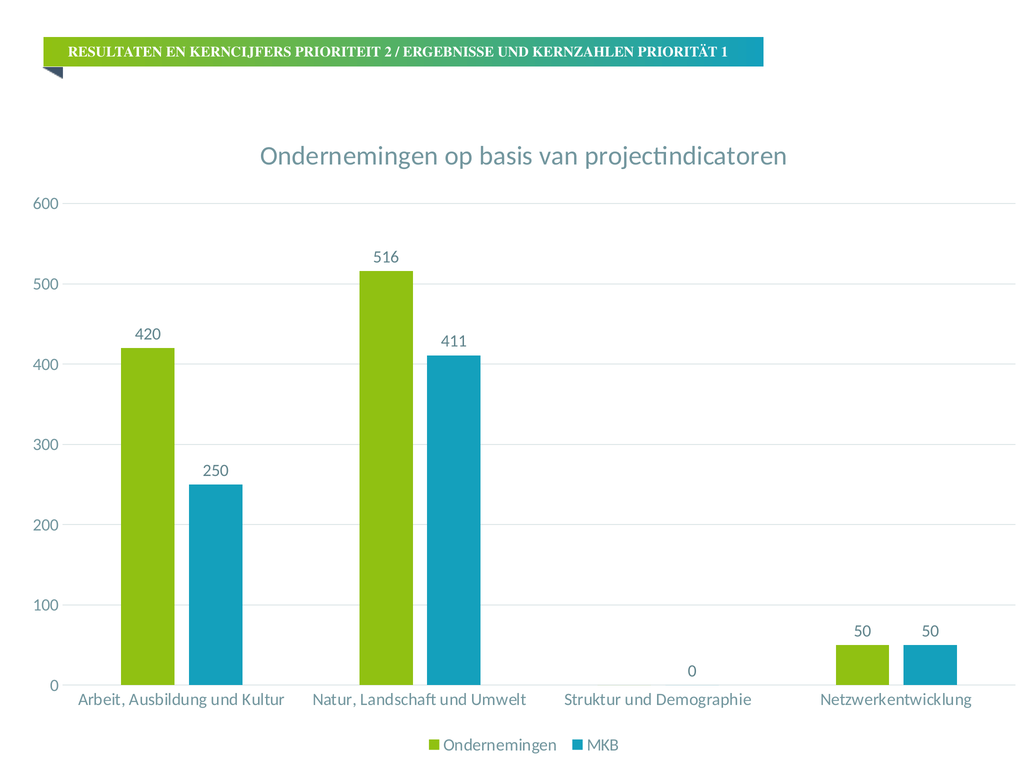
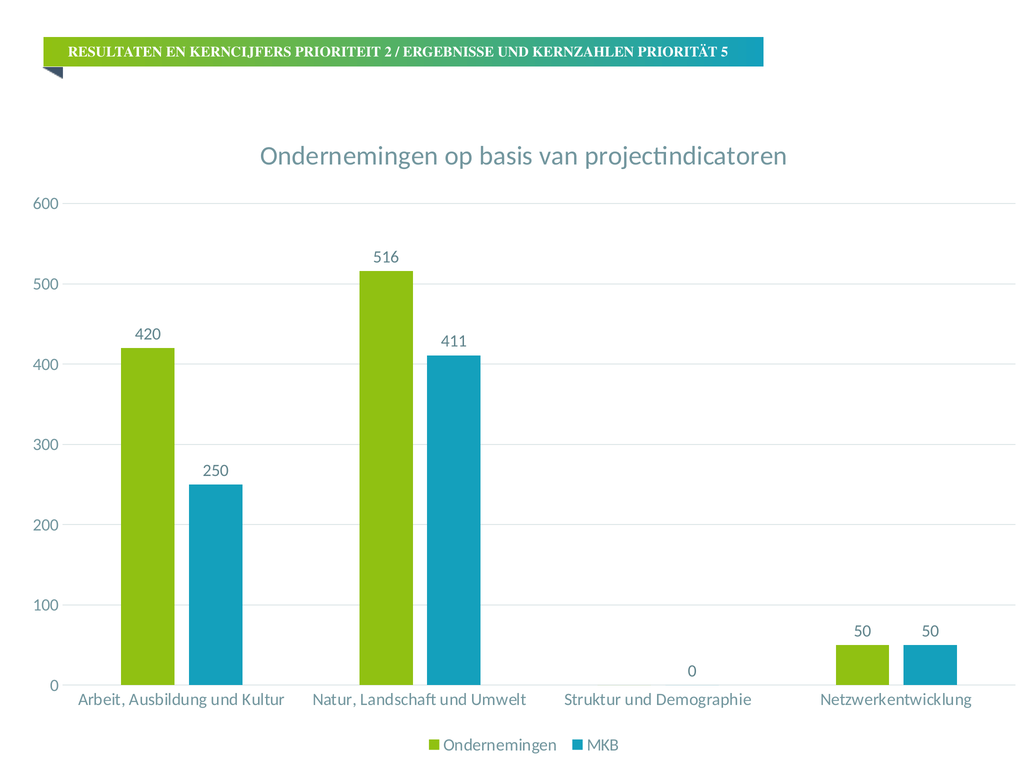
1: 1 -> 5
